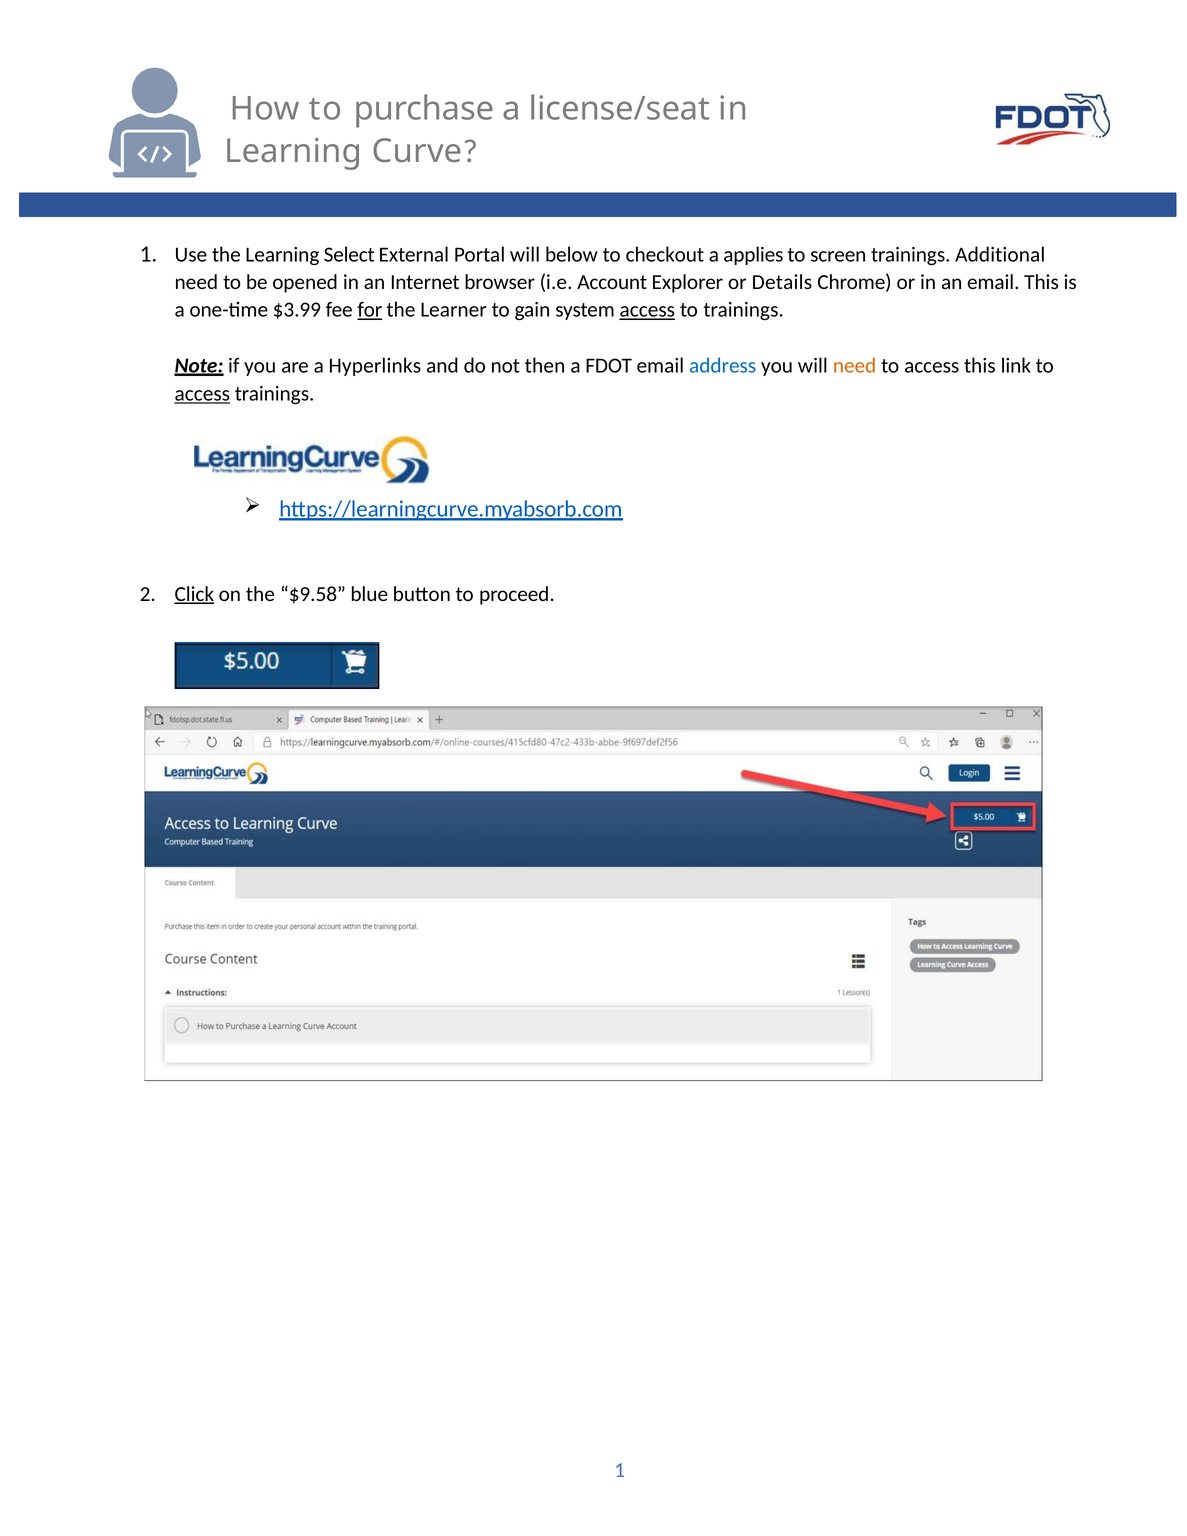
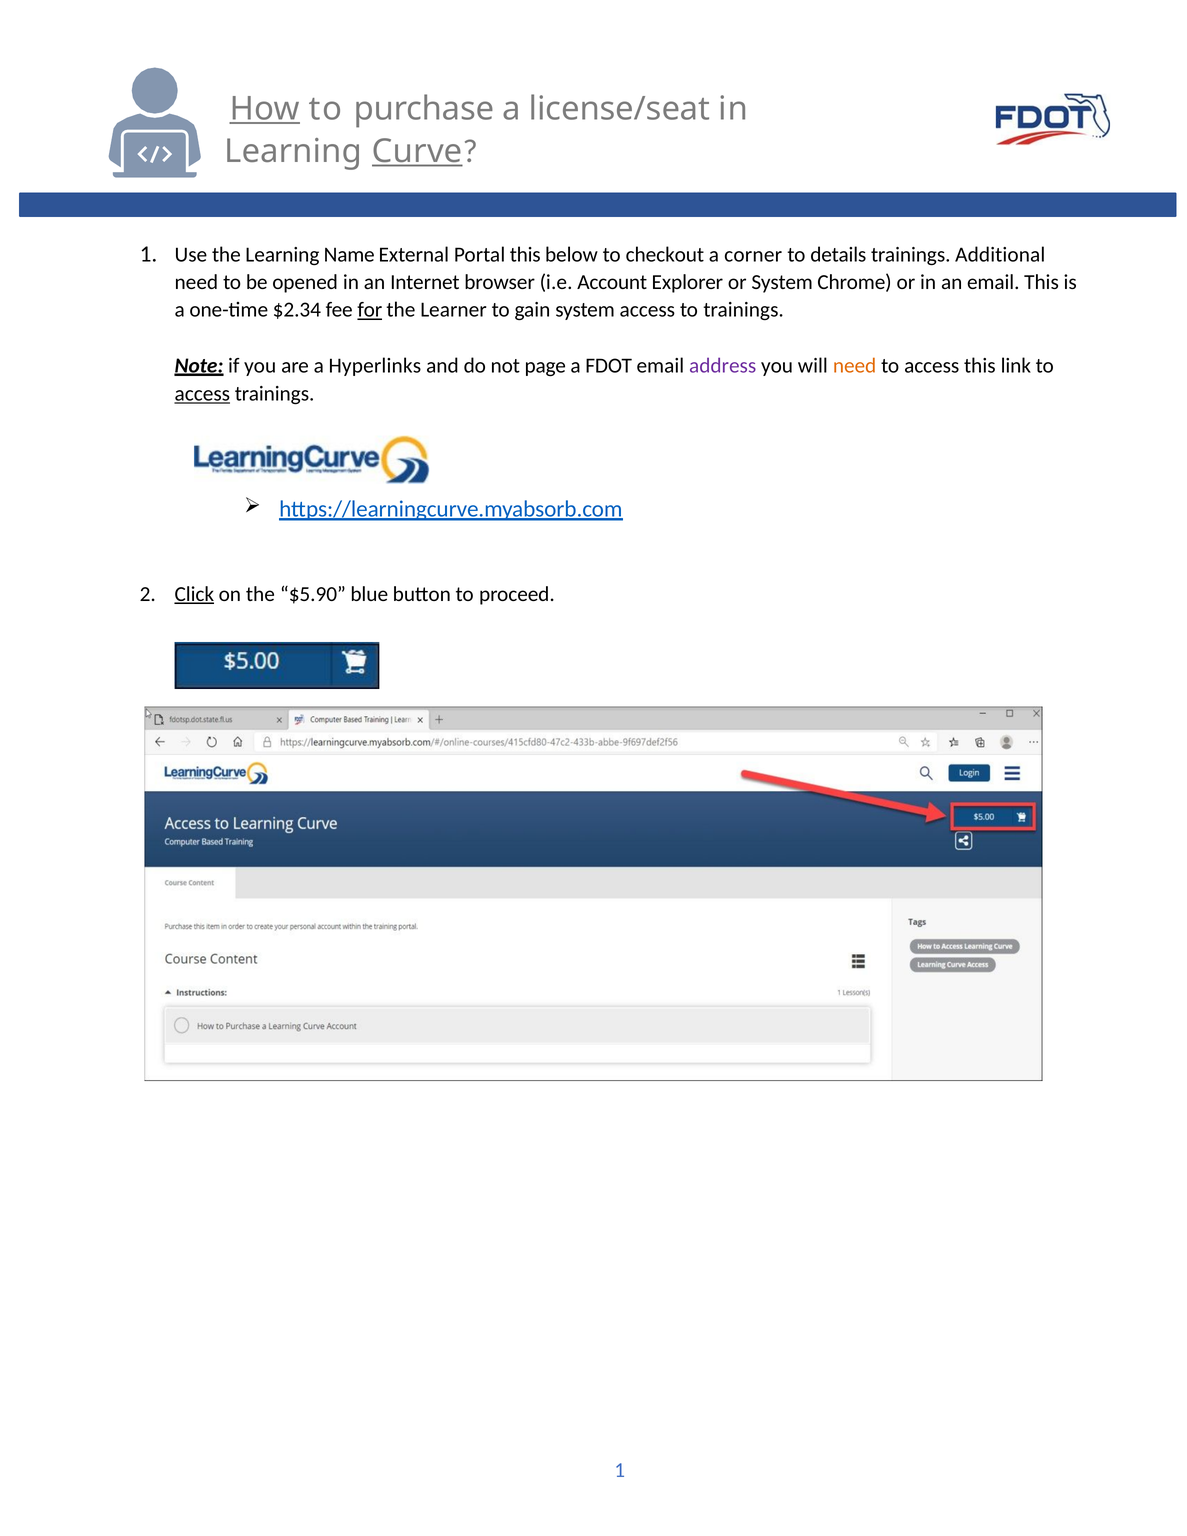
How underline: none -> present
Curve underline: none -> present
Select: Select -> Name
Portal will: will -> this
applies: applies -> corner
screen: screen -> details
or Details: Details -> System
$3.99: $3.99 -> $2.34
access at (647, 310) underline: present -> none
then: then -> page
address colour: blue -> purple
$9.58: $9.58 -> $5.90
